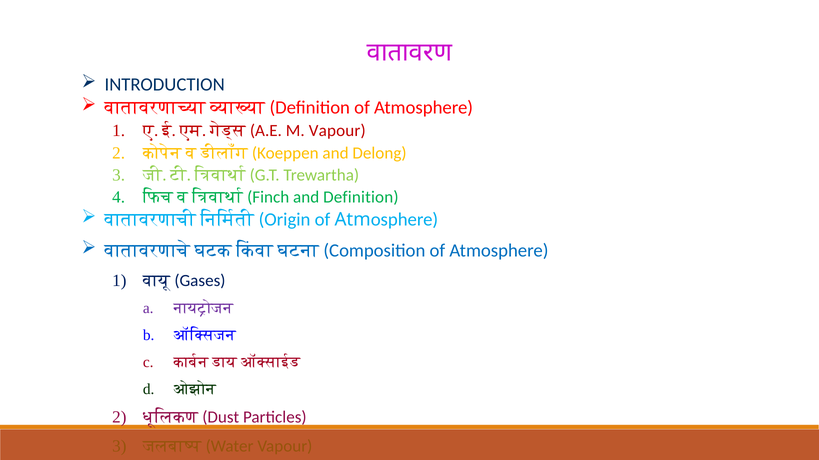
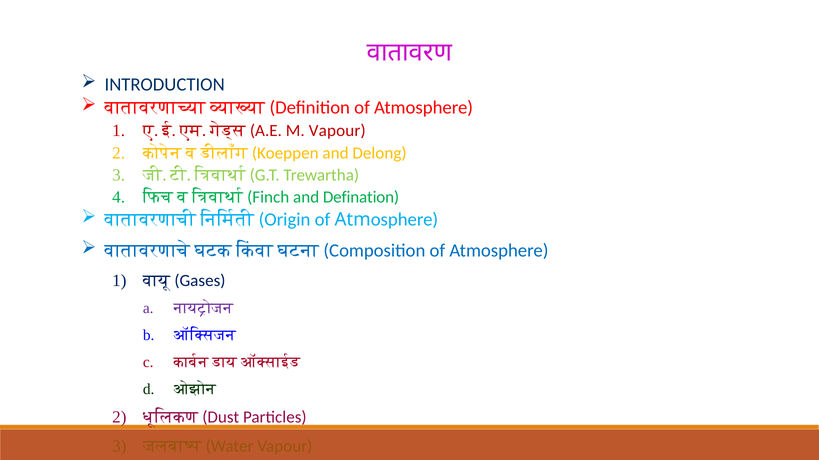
and Definition: Definition -> Defination
